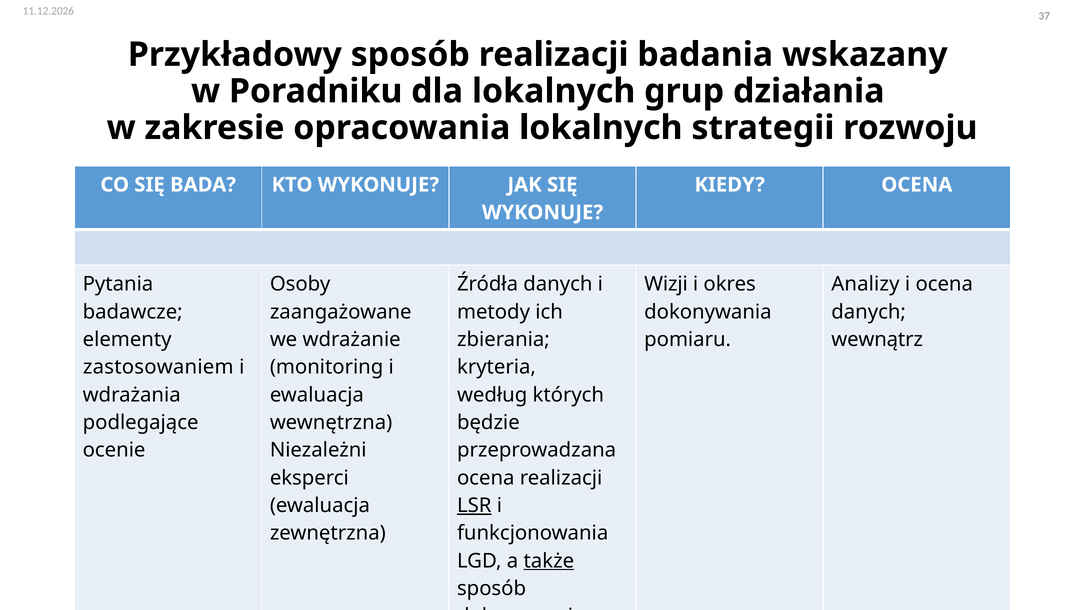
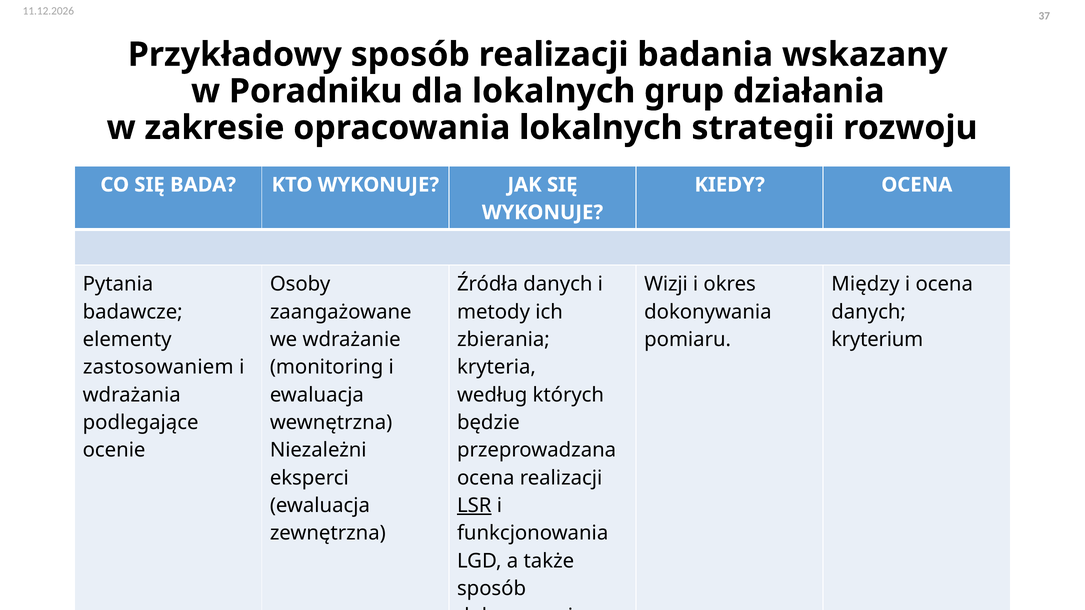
Analizy: Analizy -> Między
wewnątrz: wewnątrz -> kryterium
także underline: present -> none
